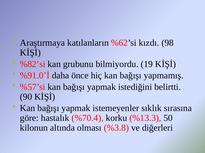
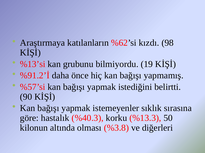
%82’si: %82’si -> %13’si
%91.0’İ: %91.0’İ -> %91.2’İ
%70.4: %70.4 -> %40.3
